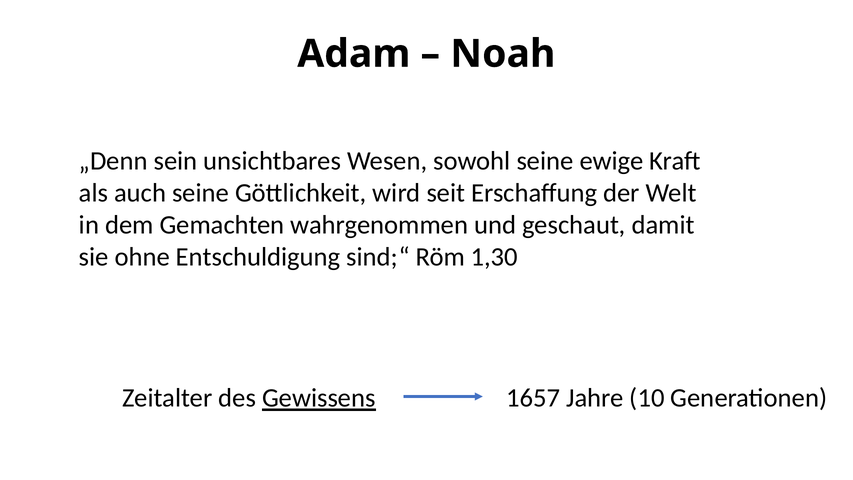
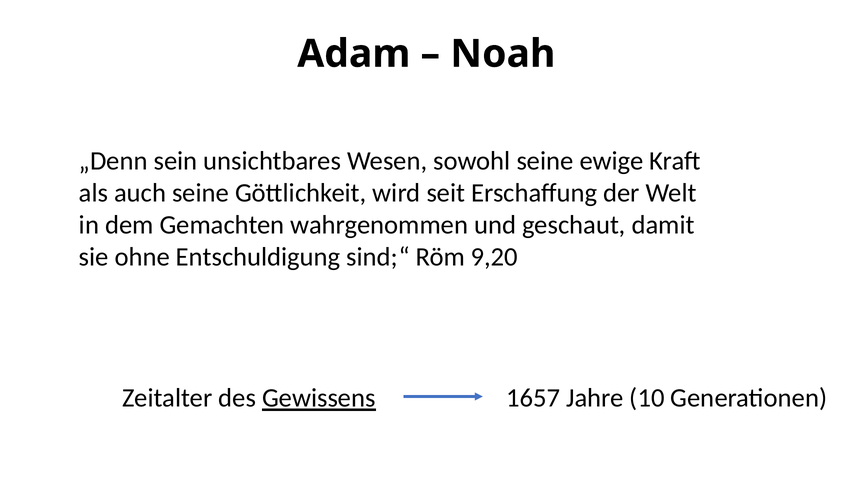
1,30: 1,30 -> 9,20
